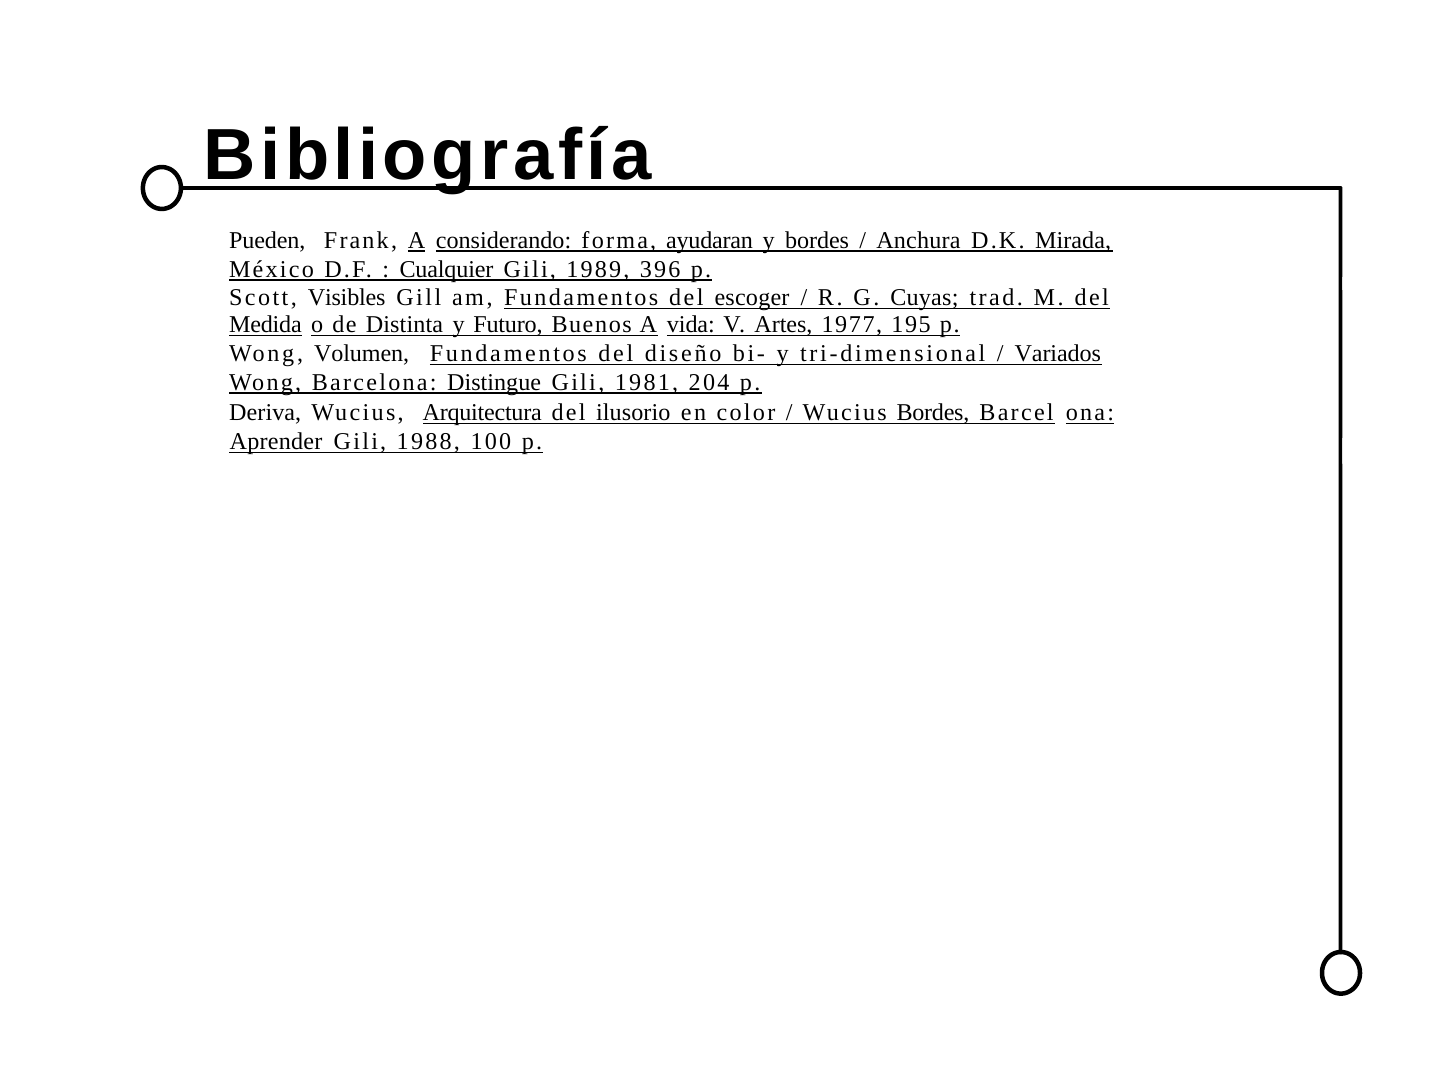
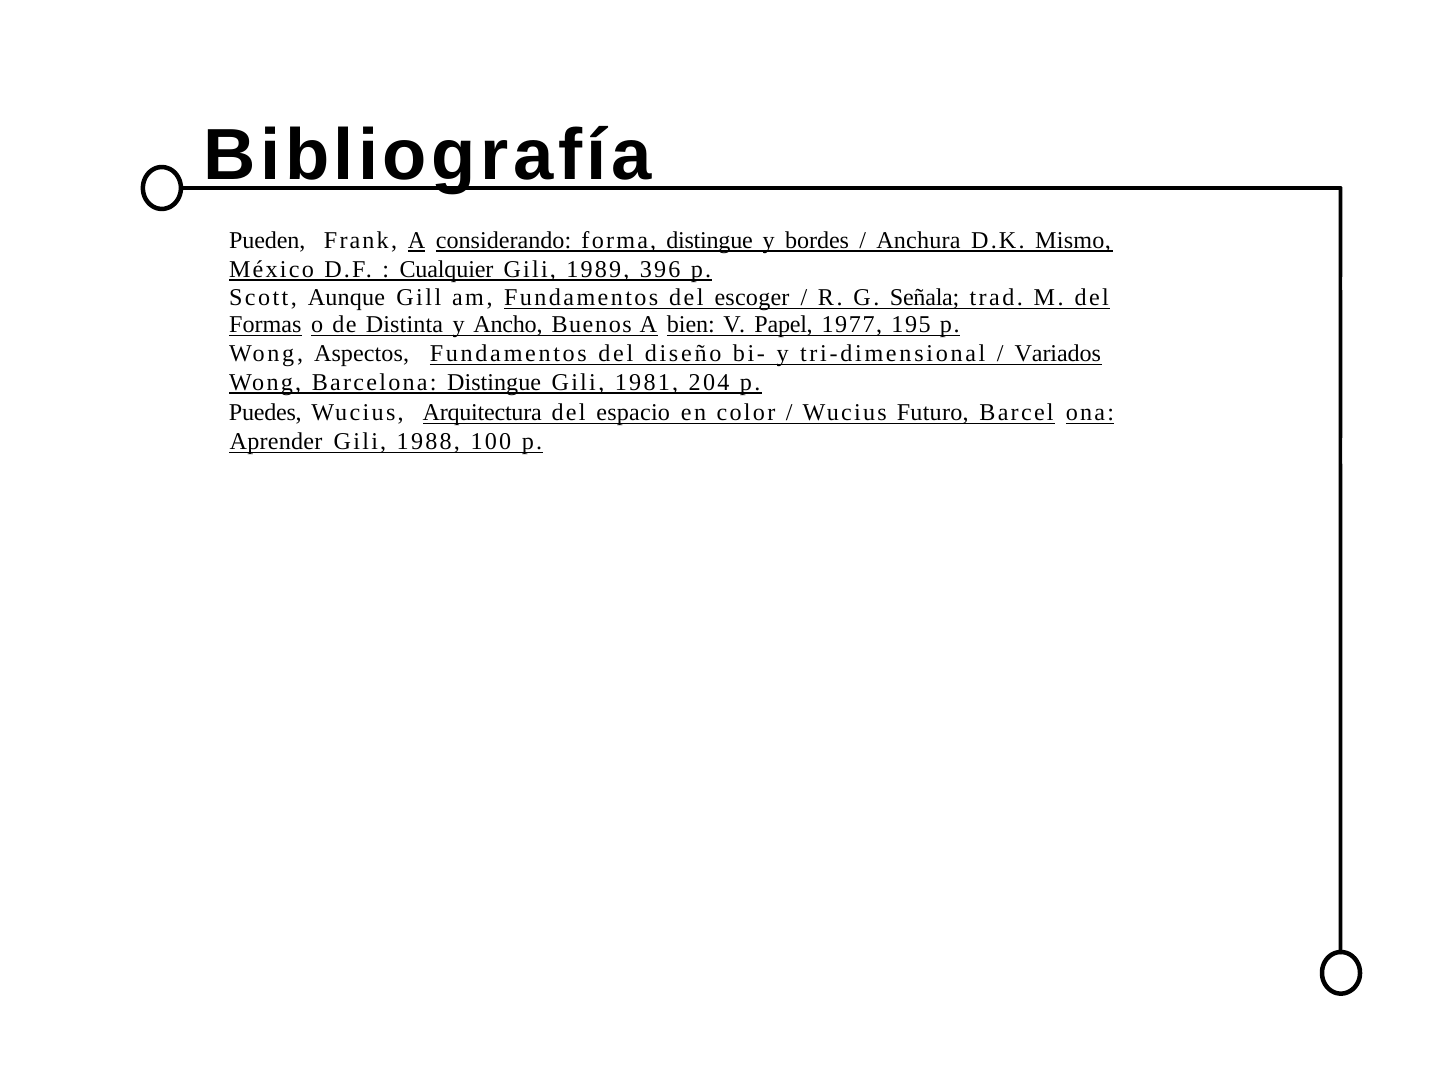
forma ayudaran: ayudaran -> distingue
Mirada: Mirada -> Mismo
Visibles: Visibles -> Aunque
Cuyas: Cuyas -> Señala
Medida: Medida -> Formas
Futuro: Futuro -> Ancho
vida: vida -> bien
Artes: Artes -> Papel
Volumen: Volumen -> Aspectos
Deriva: Deriva -> Puedes
ilusorio: ilusorio -> espacio
Wucius Bordes: Bordes -> Futuro
